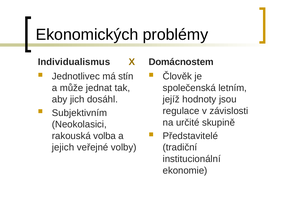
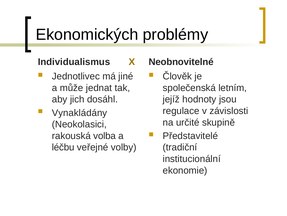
Domácnostem: Domácnostem -> Neobnovitelné
stín: stín -> jiné
Subjektivním: Subjektivním -> Vynakládány
jejich: jejich -> léčbu
